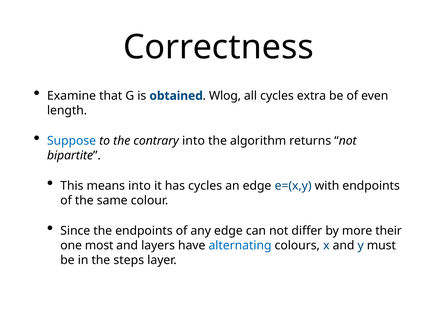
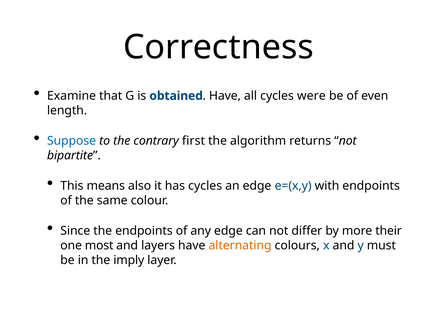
Wlog at (225, 96): Wlog -> Have
extra: extra -> were
contrary into: into -> first
means into: into -> also
alternating colour: blue -> orange
steps: steps -> imply
